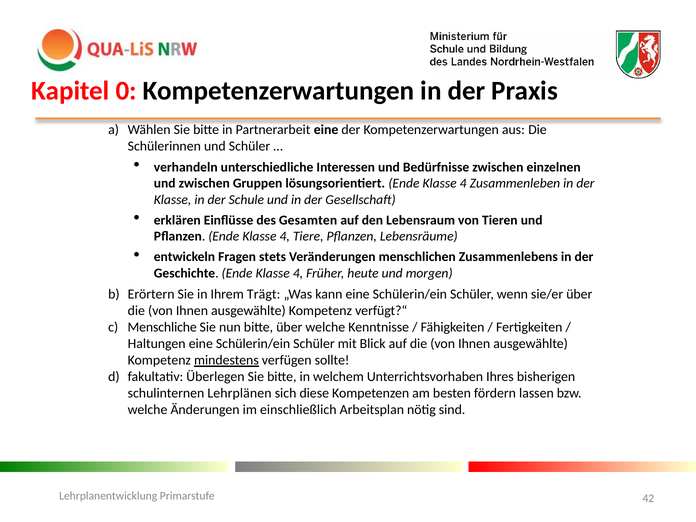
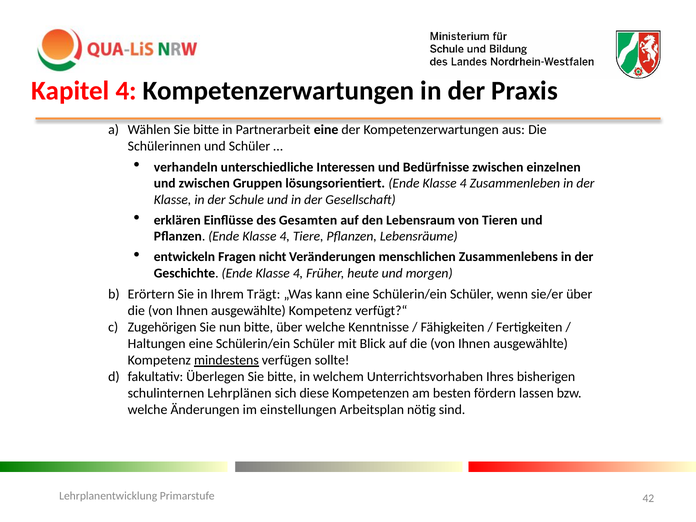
Kapitel 0: 0 -> 4
stets: stets -> nicht
Menschliche: Menschliche -> Zugehörigen
einschließlich: einschließlich -> einstellungen
